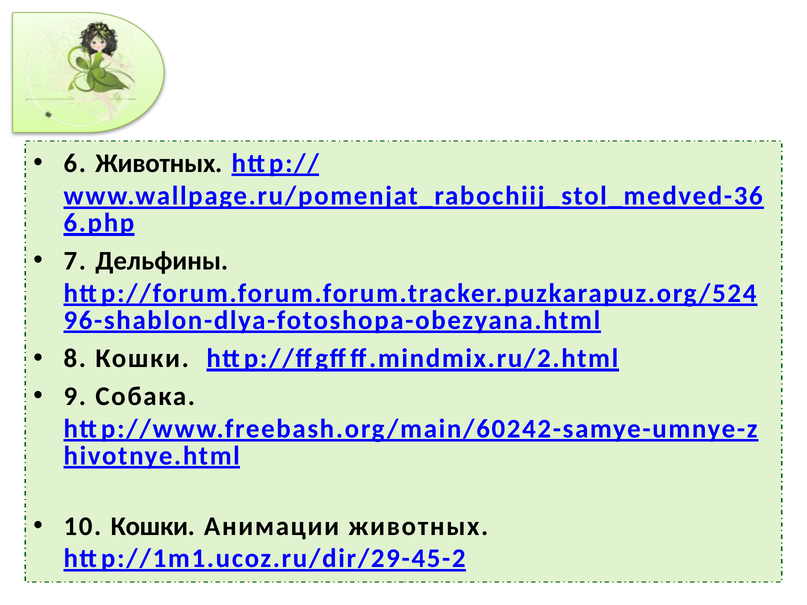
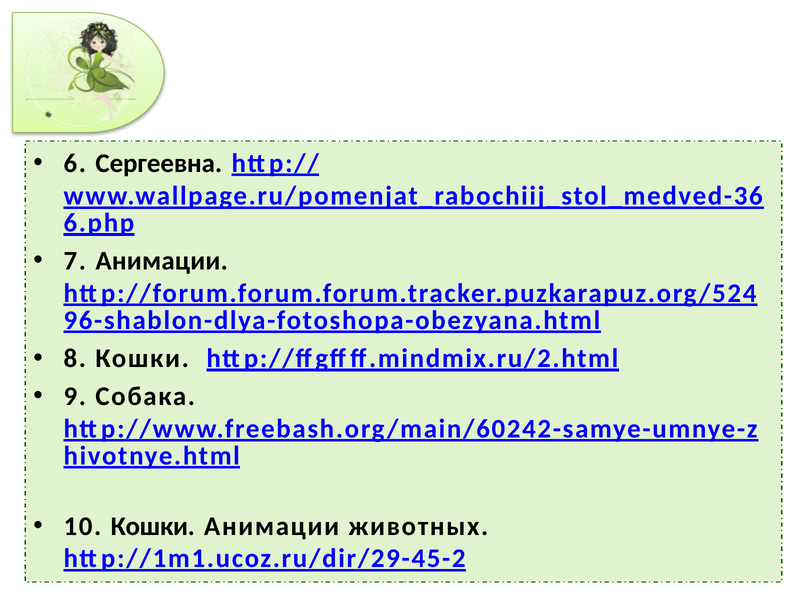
6 Животных: Животных -> Сергеевна
7 Дельфины: Дельфины -> Анимации
